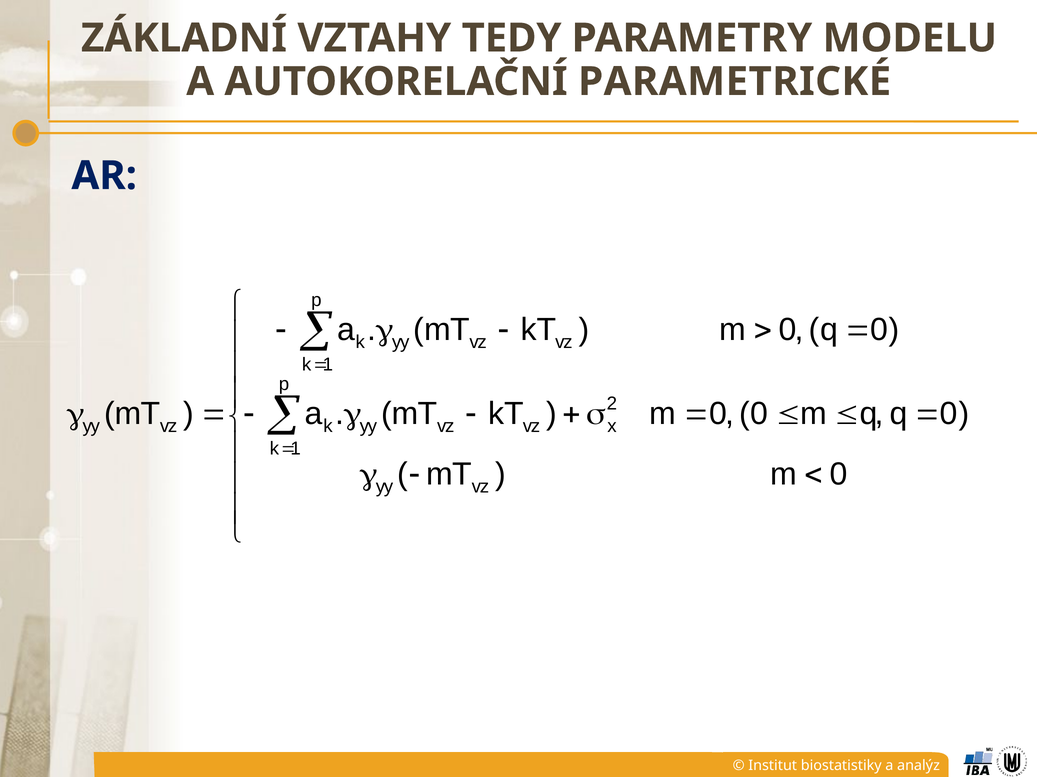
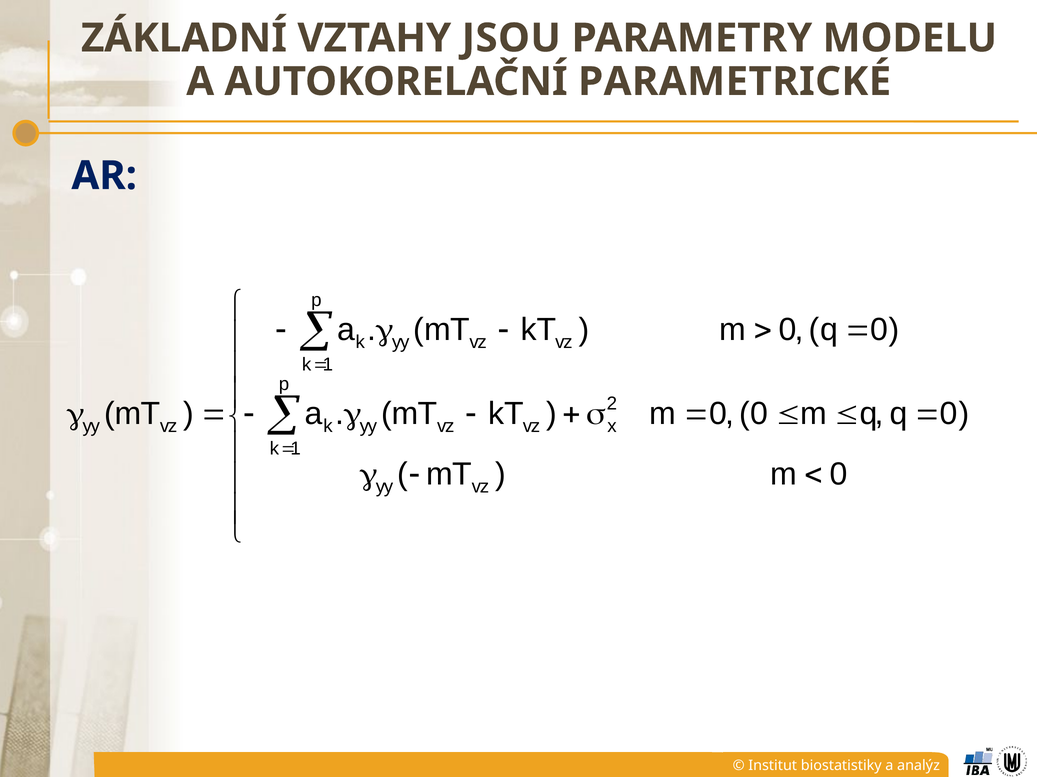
TEDY: TEDY -> JSOU
